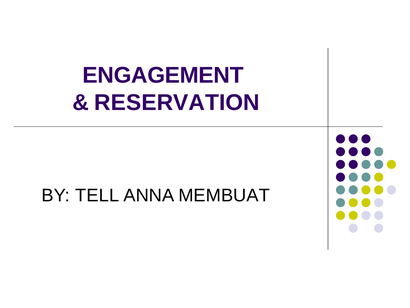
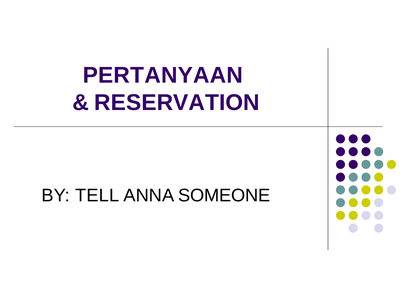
ENGAGEMENT: ENGAGEMENT -> PERTANYAAN
MEMBUAT: MEMBUAT -> SOMEONE
